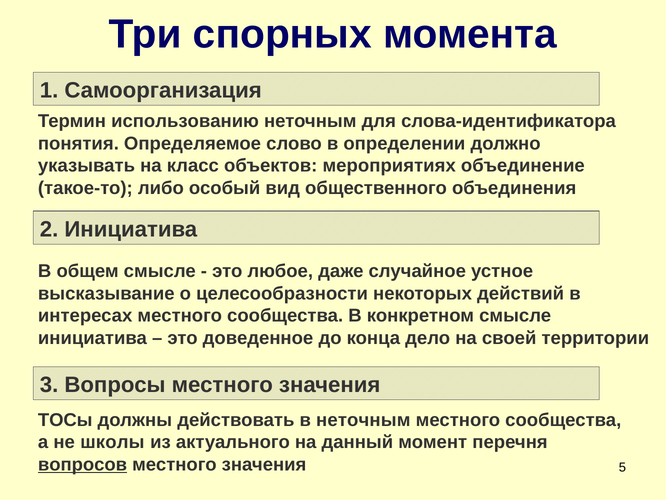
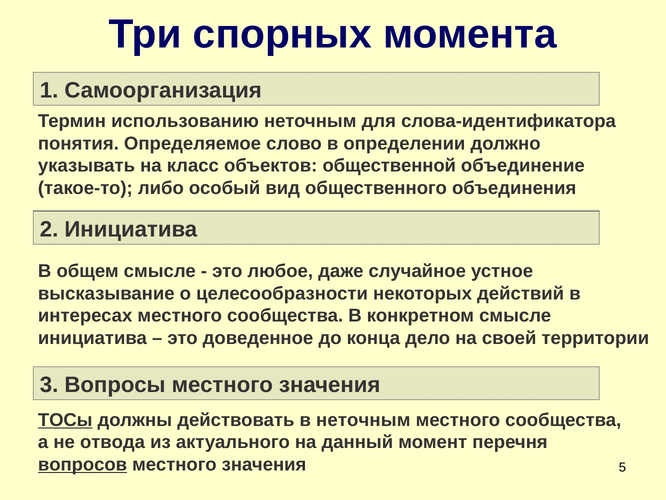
мероприятиях: мероприятиях -> общественной
ТОСы underline: none -> present
школы: школы -> отвода
